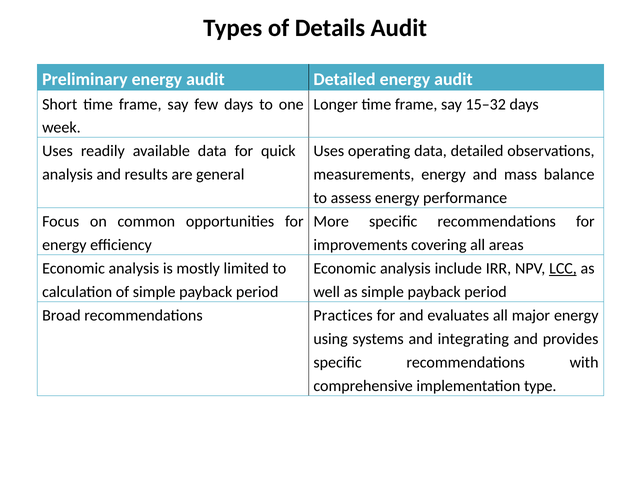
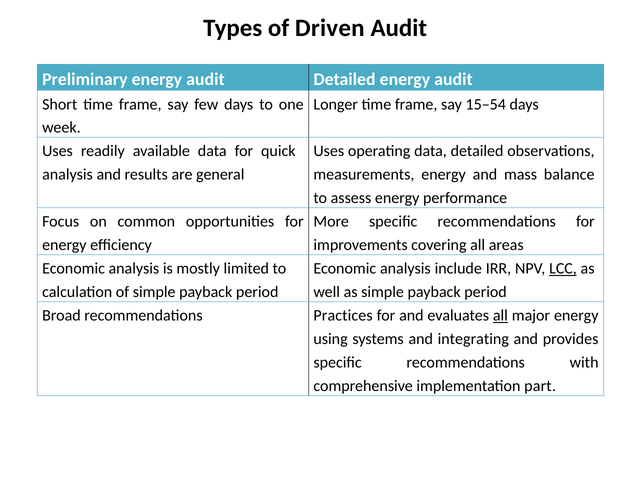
Details: Details -> Driven
15–32: 15–32 -> 15–54
all at (500, 315) underline: none -> present
type: type -> part
